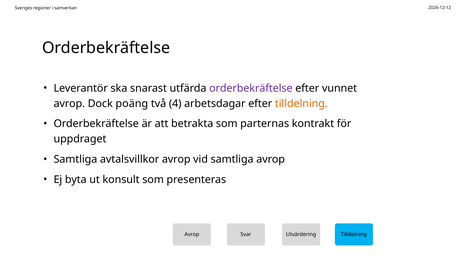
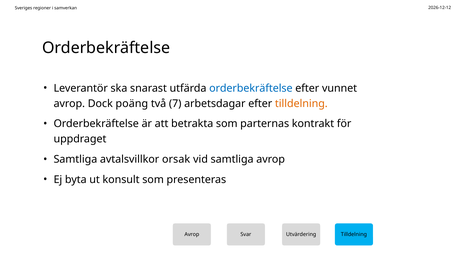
orderbekräftelse at (251, 88) colour: purple -> blue
4: 4 -> 7
avtalsvillkor avrop: avrop -> orsak
